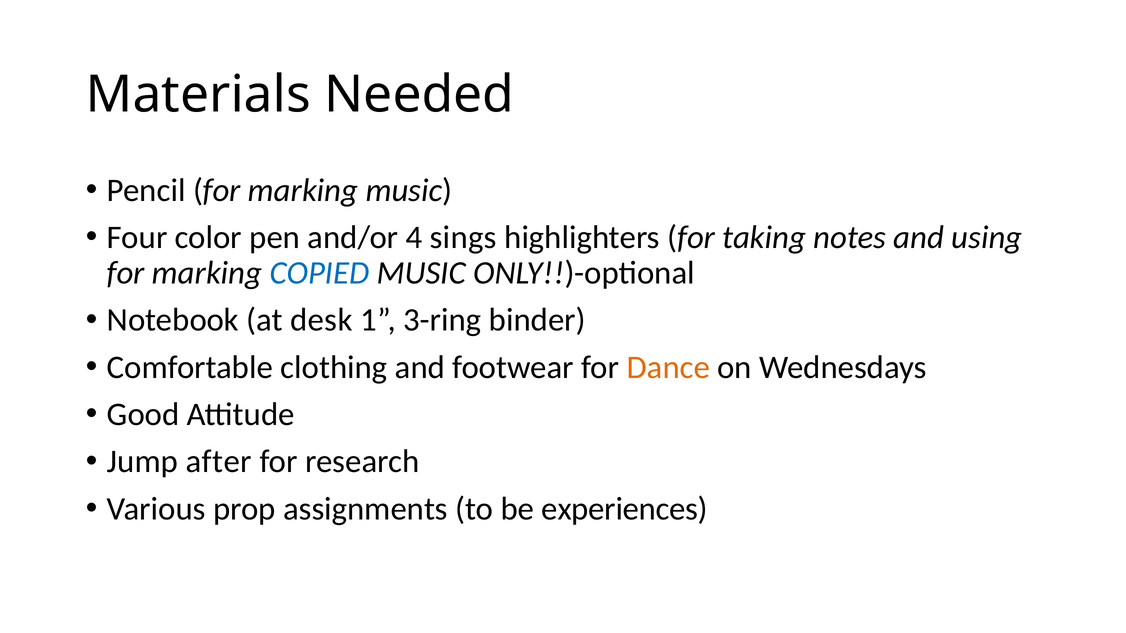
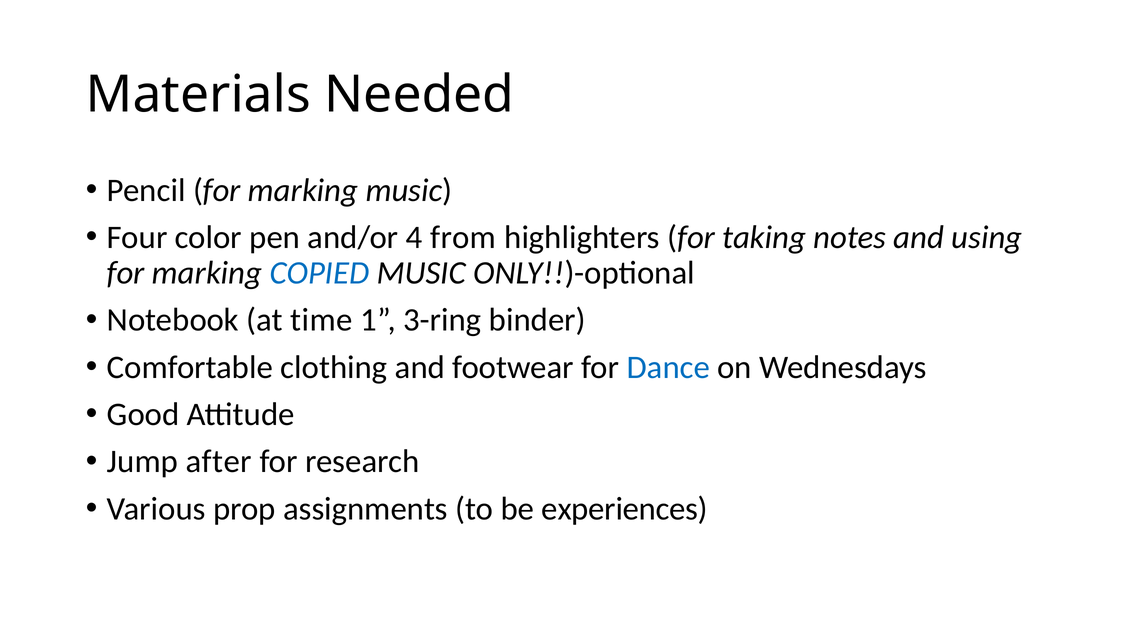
sings: sings -> from
desk: desk -> time
Dance colour: orange -> blue
